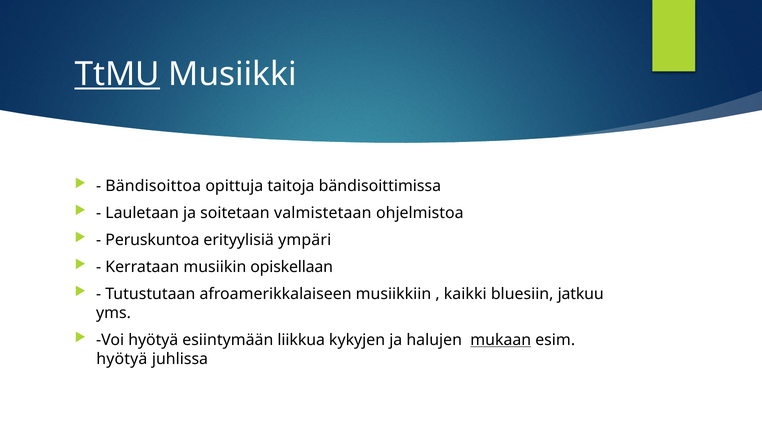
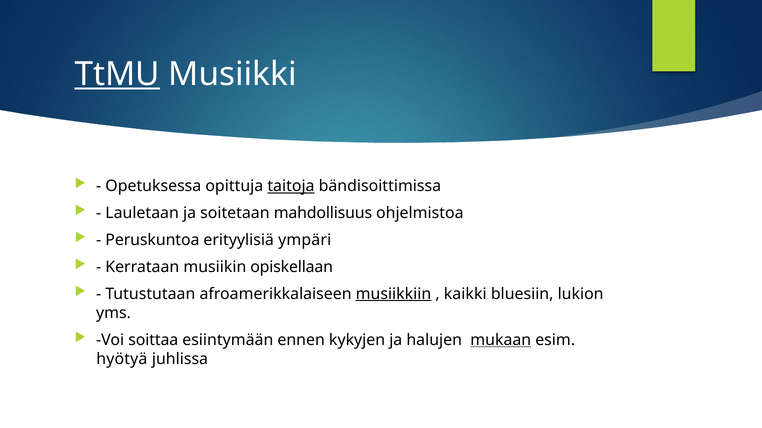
Bändisoittoa: Bändisoittoa -> Opetuksessa
taitoja underline: none -> present
valmistetaan: valmistetaan -> mahdollisuus
musiikkiin underline: none -> present
jatkuu: jatkuu -> lukion
Voi hyötyä: hyötyä -> soittaa
liikkua: liikkua -> ennen
